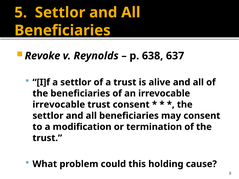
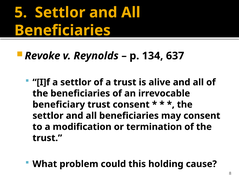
638: 638 -> 134
irrevocable at (59, 105): irrevocable -> beneficiary
